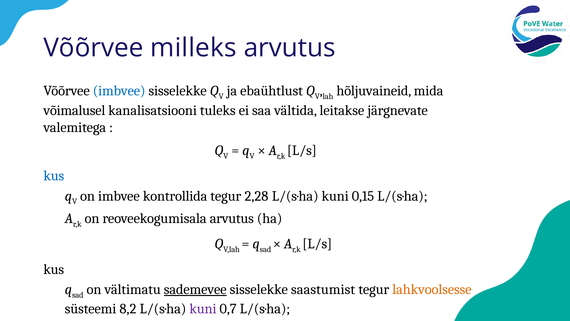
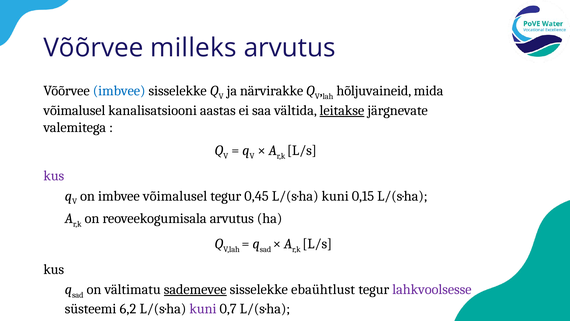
ebaühtlust: ebaühtlust -> närvirakke
tuleks: tuleks -> aastas
leitakse underline: none -> present
kus at (54, 176) colour: blue -> purple
imbvee kontrollida: kontrollida -> võimalusel
2,28: 2,28 -> 0,45
saastumist: saastumist -> ebaühtlust
lahkvoolsesse colour: orange -> purple
8,2: 8,2 -> 6,2
